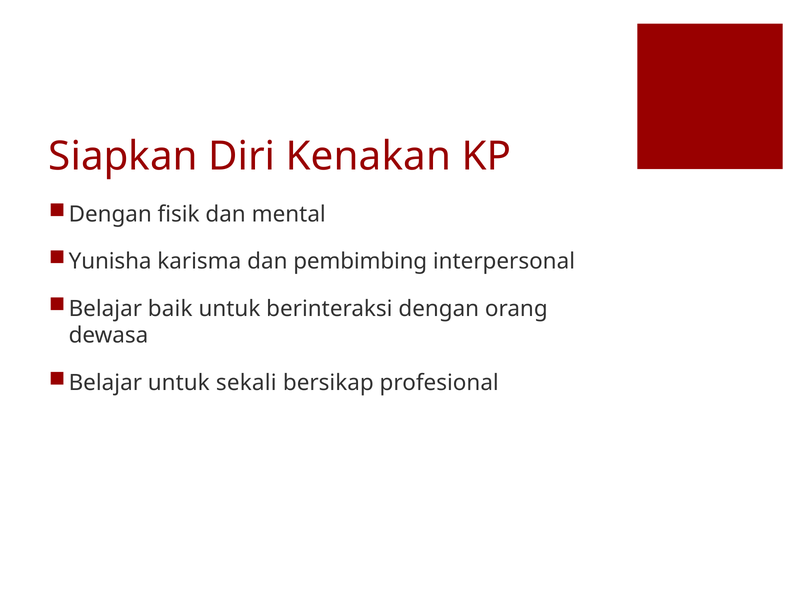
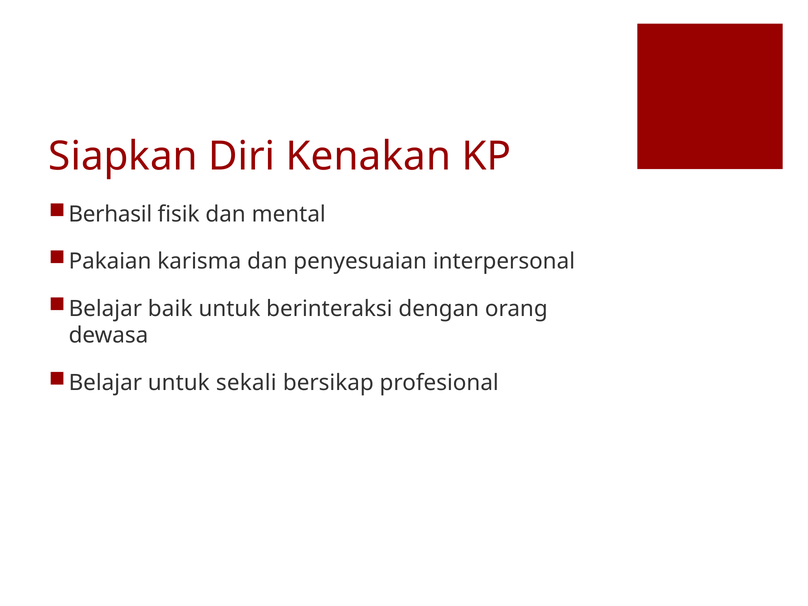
Dengan at (110, 214): Dengan -> Berhasil
Yunisha: Yunisha -> Pakaian
pembimbing: pembimbing -> penyesuaian
